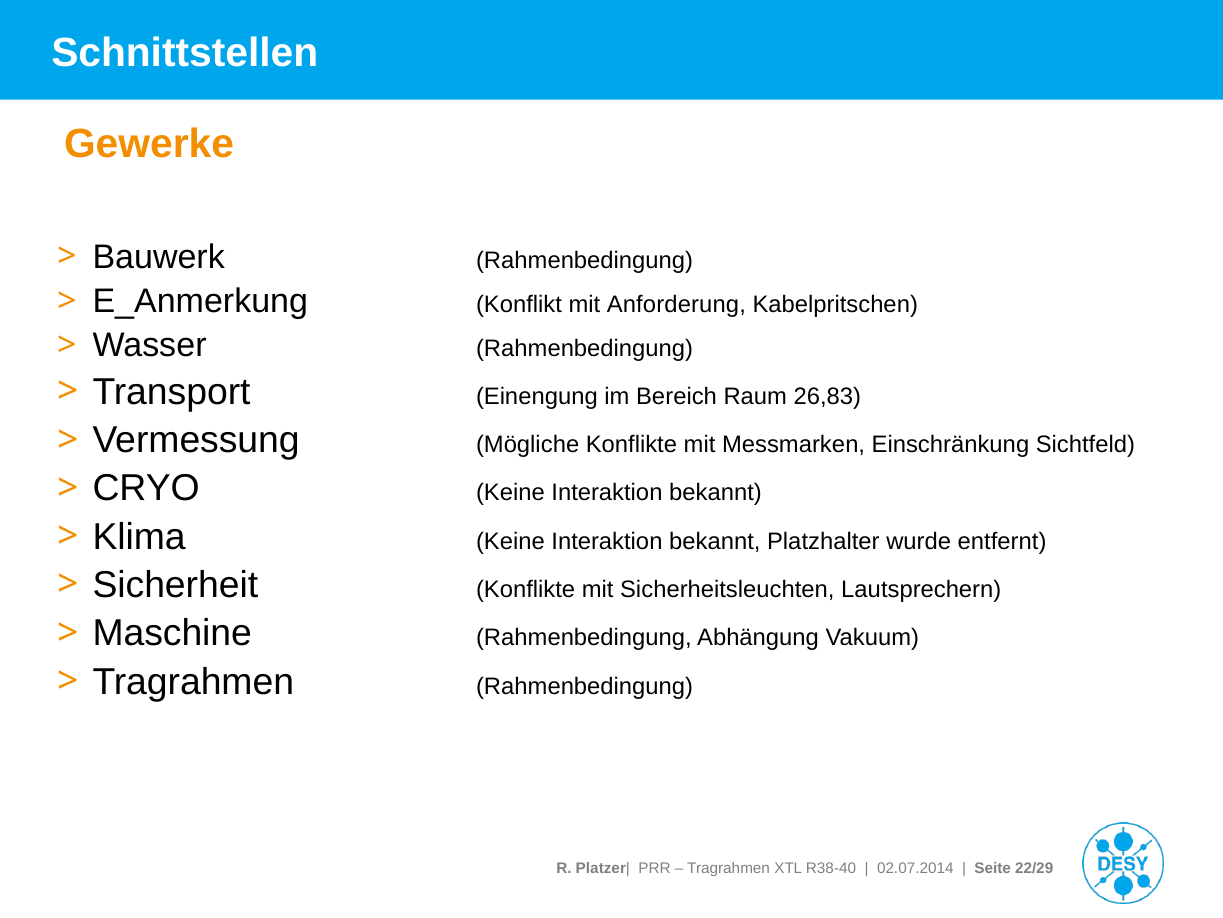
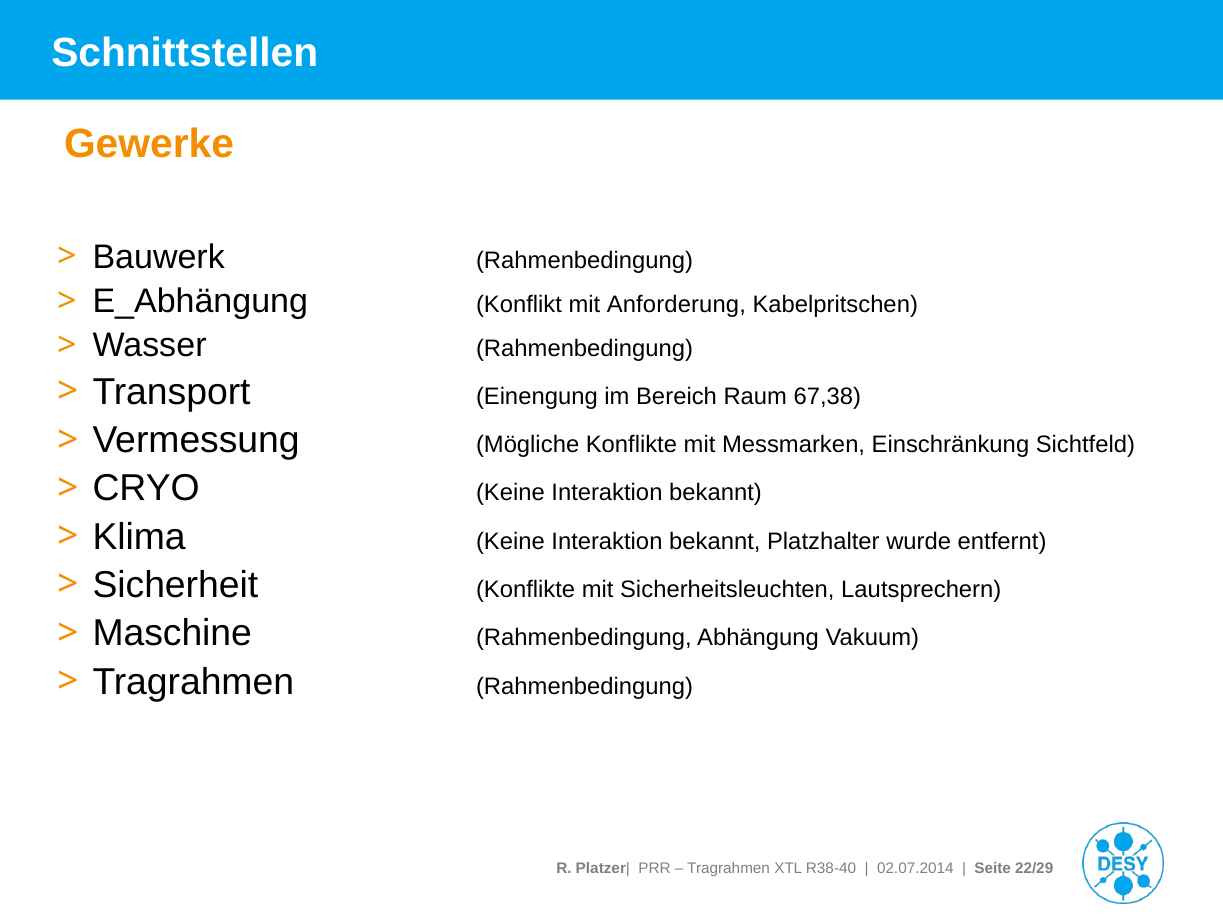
E_Anmerkung: E_Anmerkung -> E_Abhängung
26,83: 26,83 -> 67,38
